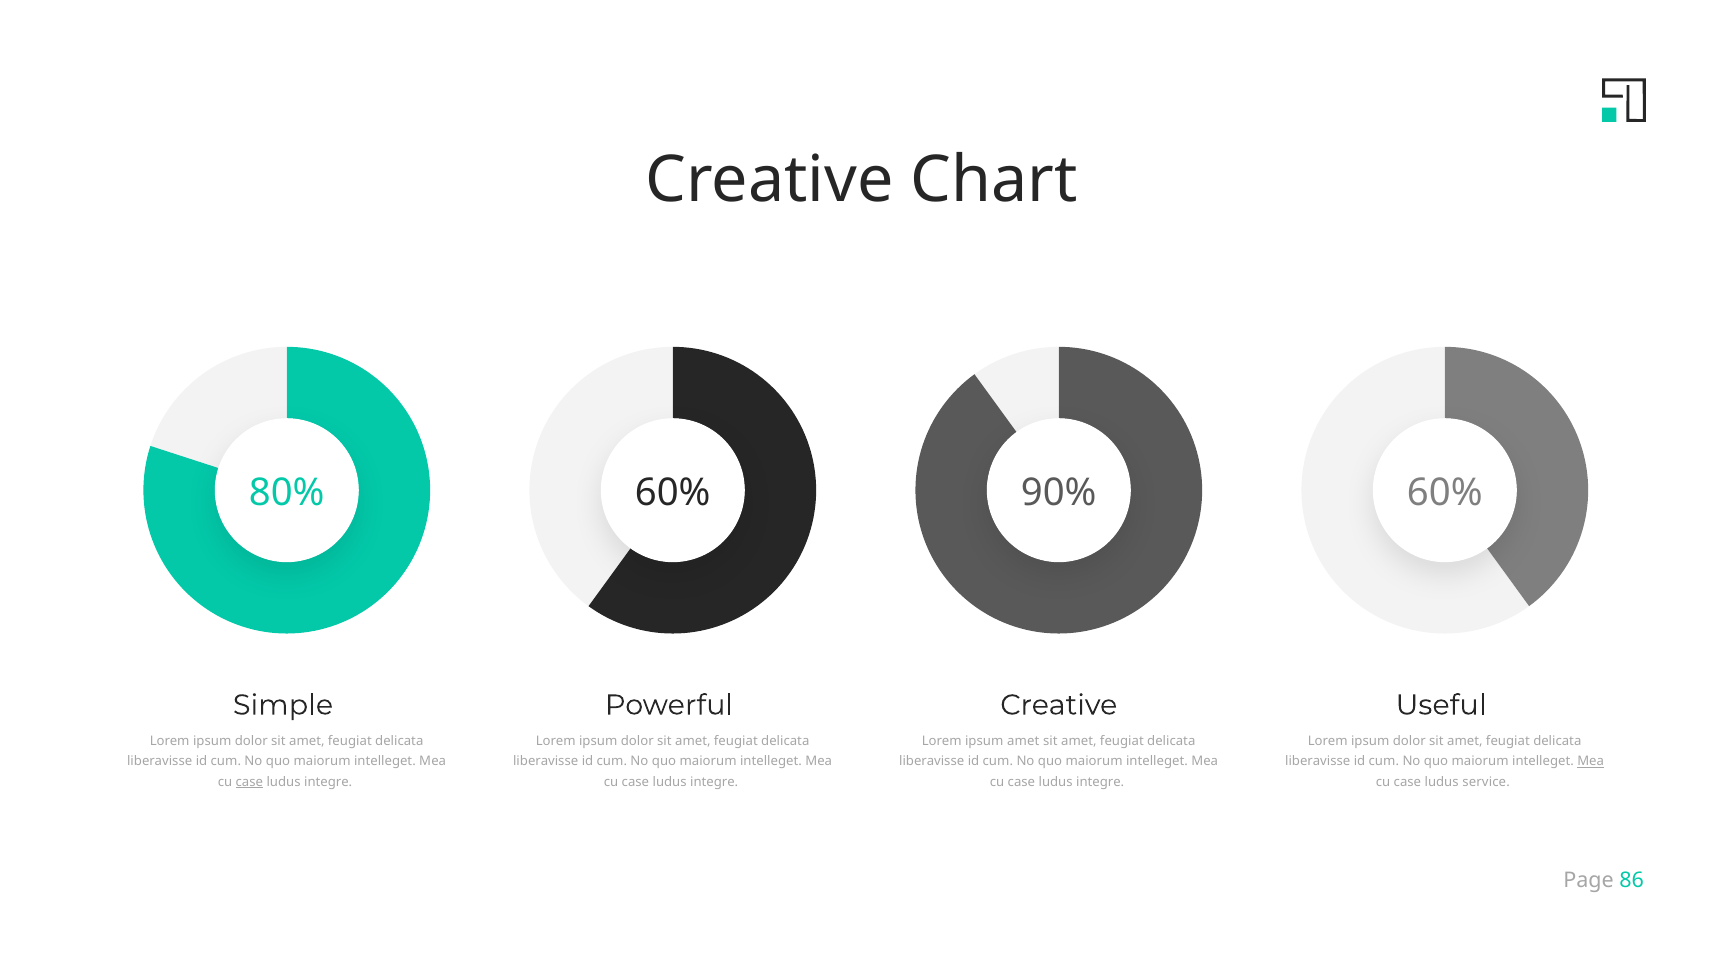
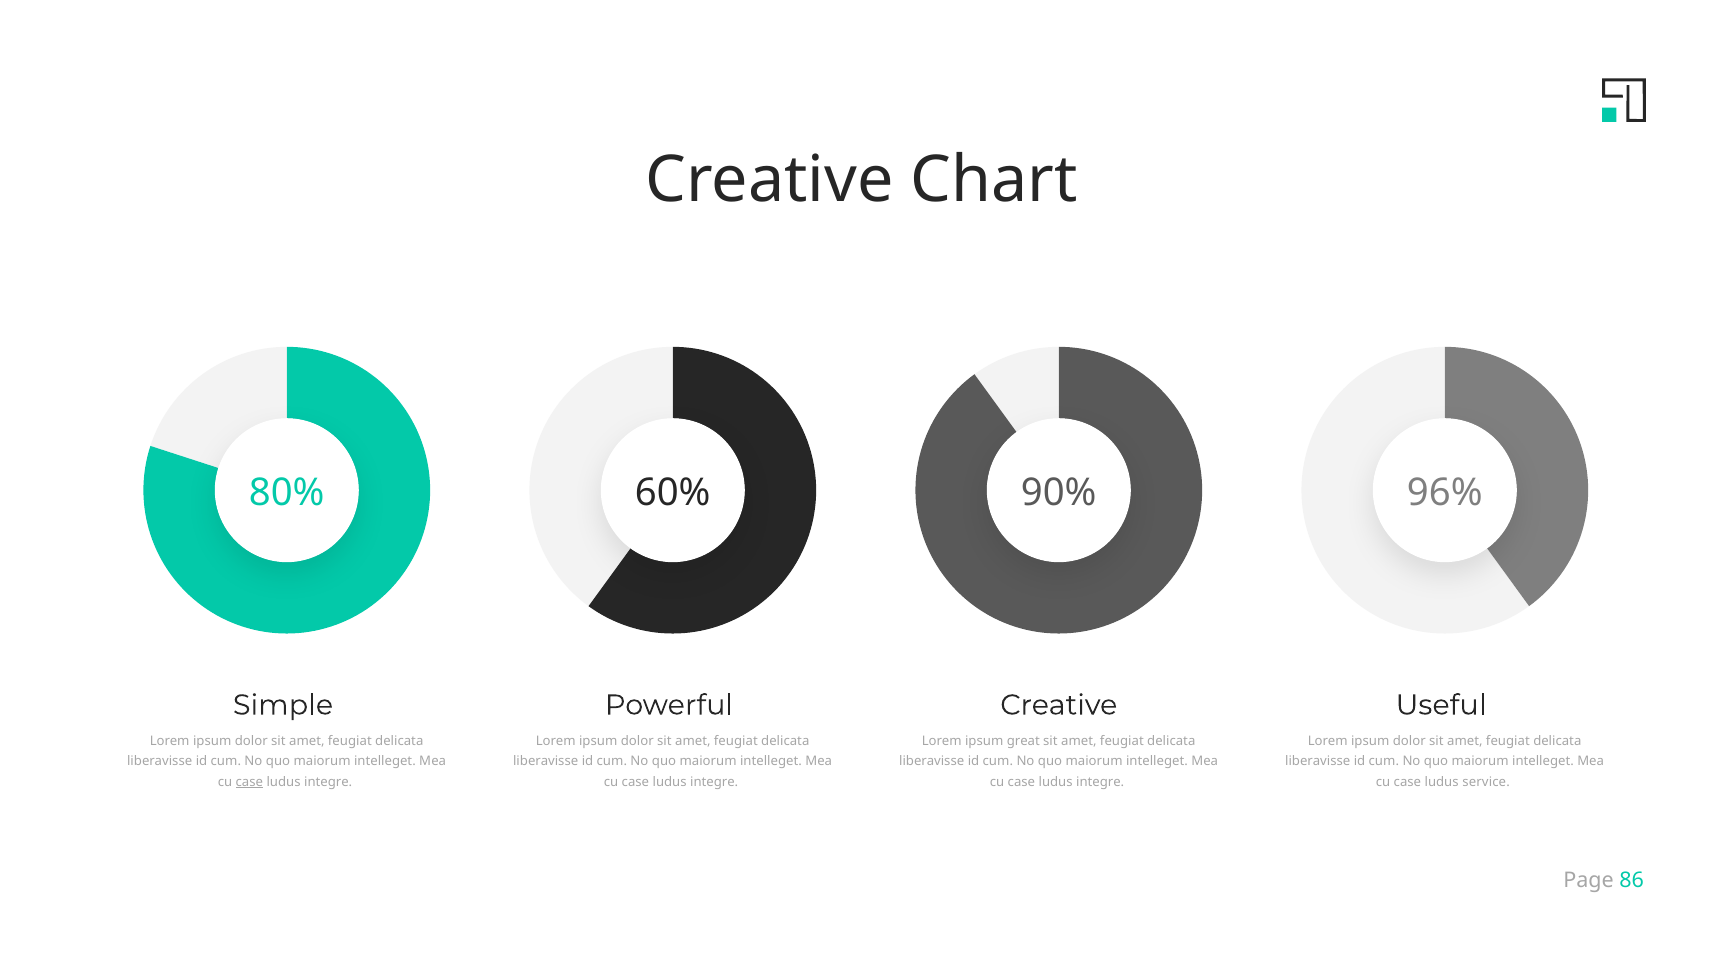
90% 60%: 60% -> 96%
ipsum amet: amet -> great
Mea at (1591, 762) underline: present -> none
